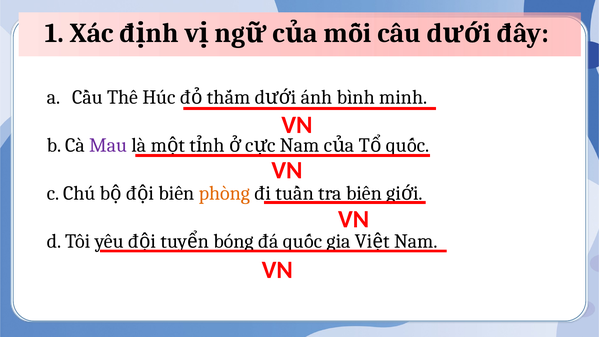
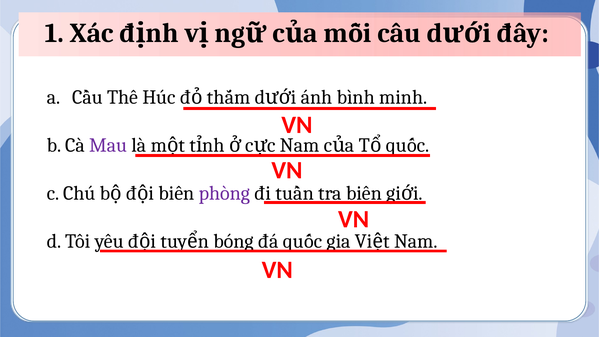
phòng colour: orange -> purple
